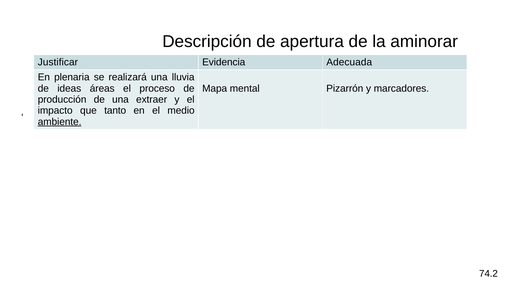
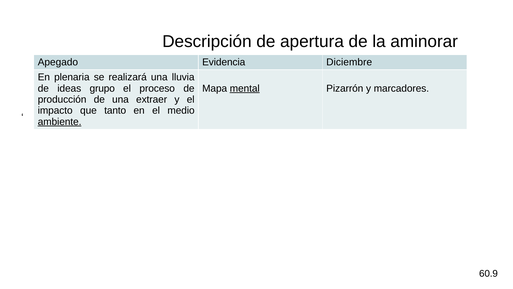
Justificar: Justificar -> Apegado
Adecuada: Adecuada -> Diciembre
áreas: áreas -> grupo
mental underline: none -> present
74.2: 74.2 -> 60.9
